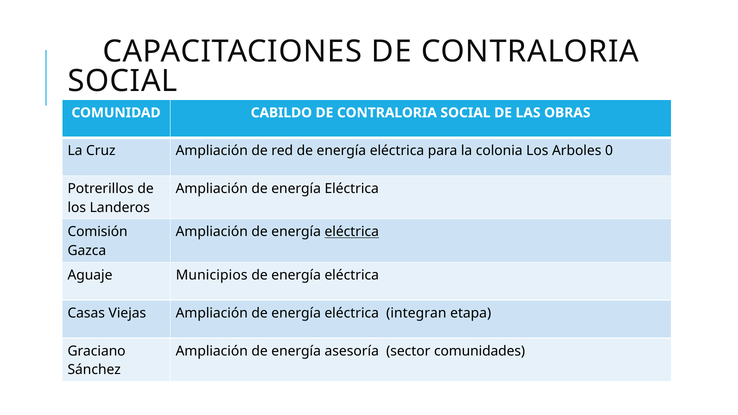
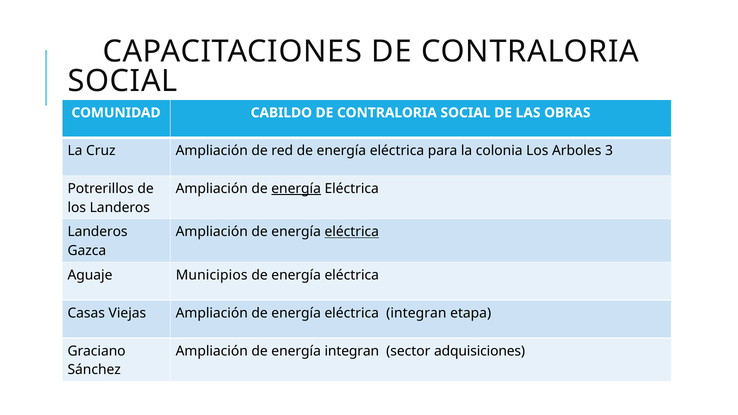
0: 0 -> 3
energía at (296, 189) underline: none -> present
Comisión at (98, 232): Comisión -> Landeros
energía asesoría: asesoría -> integran
comunidades: comunidades -> adquisiciones
